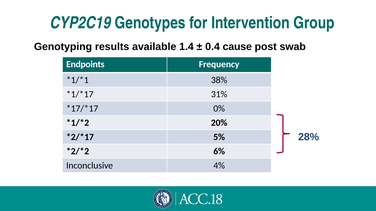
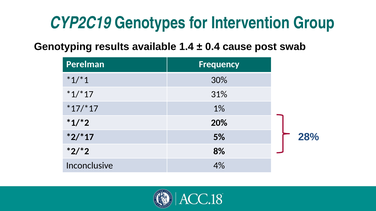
Endpoints: Endpoints -> Perelman
38%: 38% -> 30%
0%: 0% -> 1%
6%: 6% -> 8%
